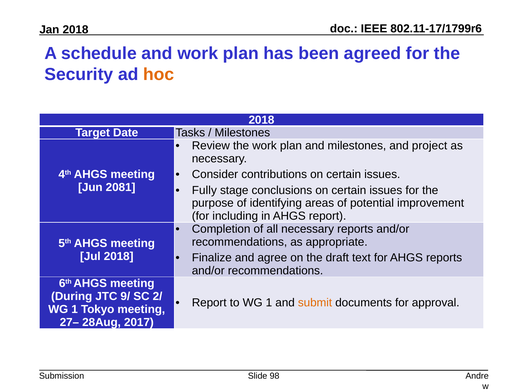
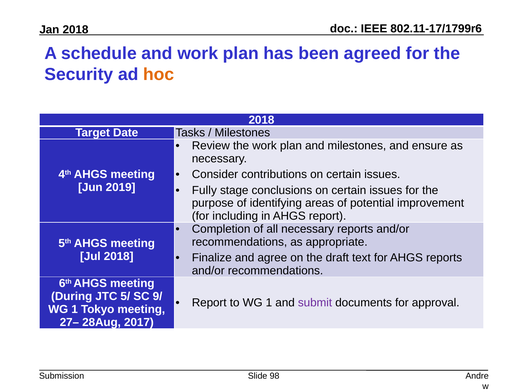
project: project -> ensure
2081: 2081 -> 2019
9/: 9/ -> 5/
2/: 2/ -> 9/
submit colour: orange -> purple
